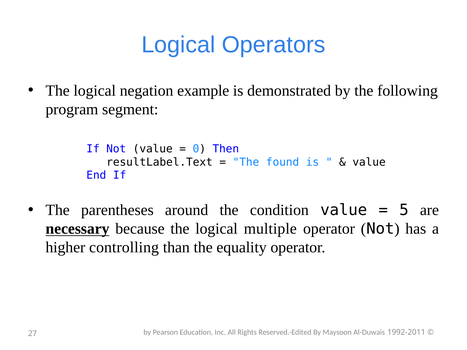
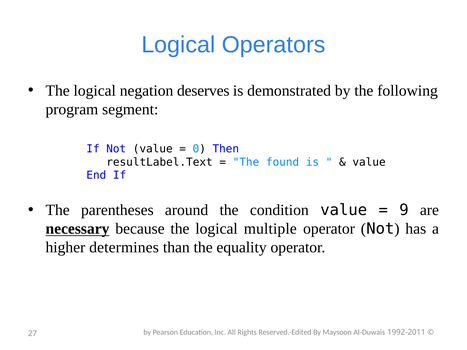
example: example -> deserves
5: 5 -> 9
controlling: controlling -> determines
